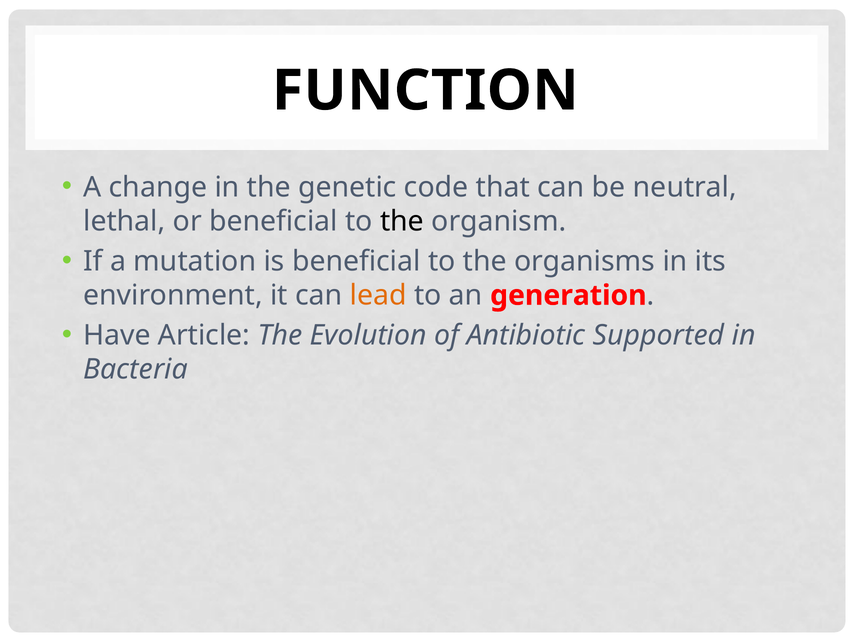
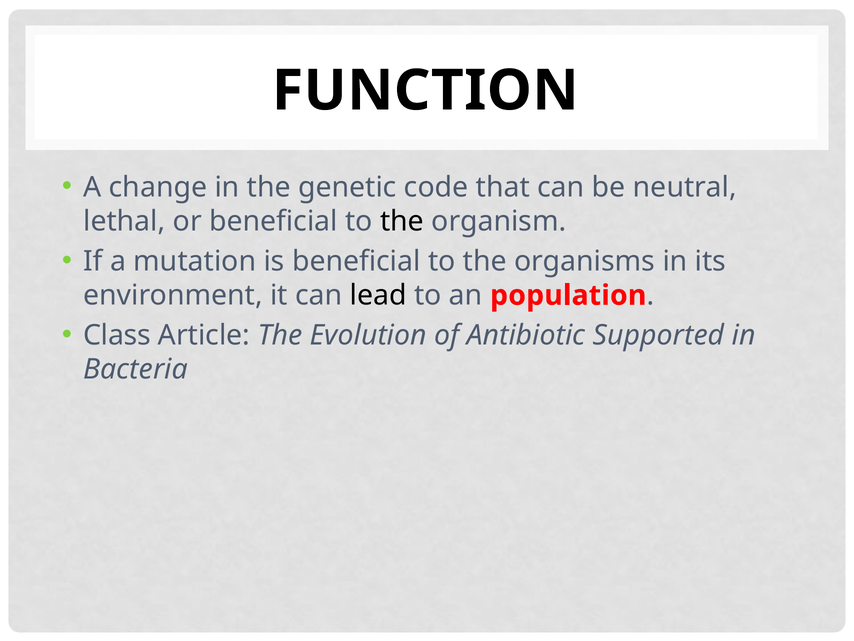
lead colour: orange -> black
generation: generation -> population
Have: Have -> Class
